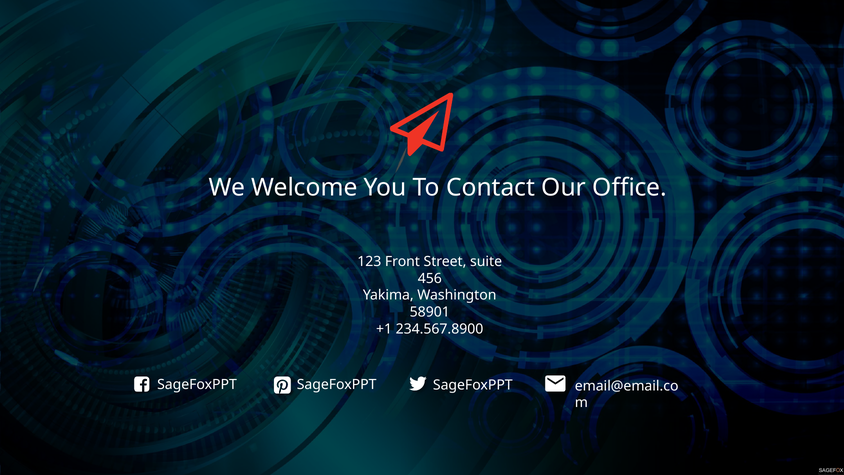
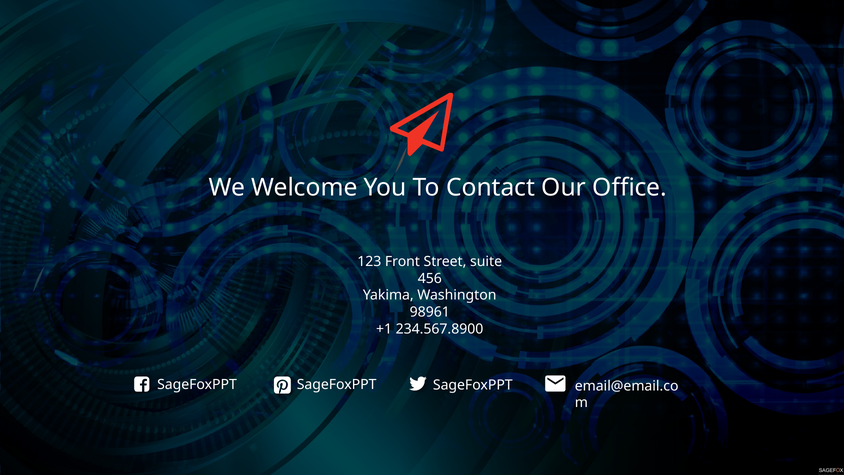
58901: 58901 -> 98961
